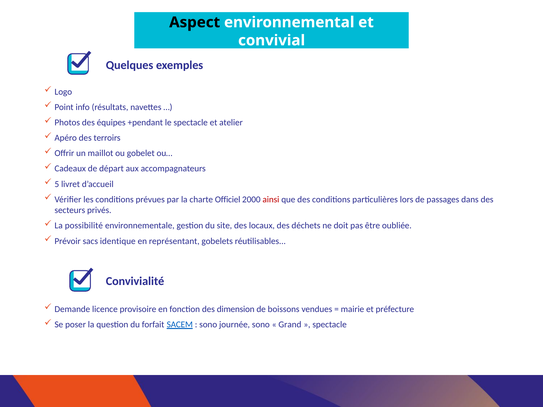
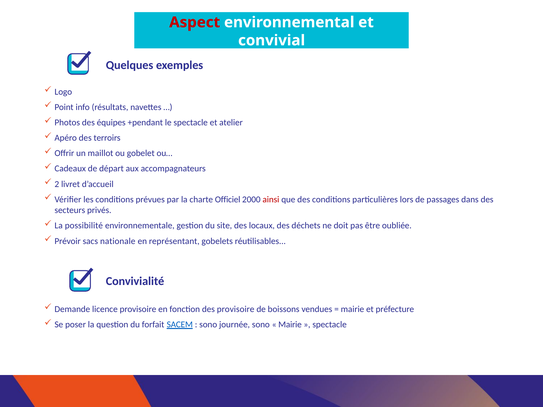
Aspect colour: black -> red
5: 5 -> 2
identique: identique -> nationale
des dimension: dimension -> provisoire
Grand at (290, 325): Grand -> Mairie
